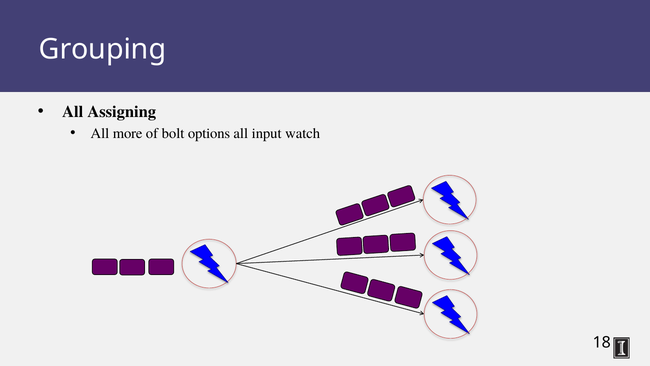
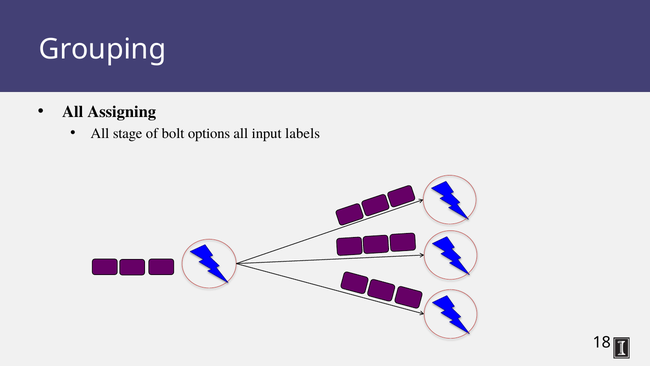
more: more -> stage
watch: watch -> labels
